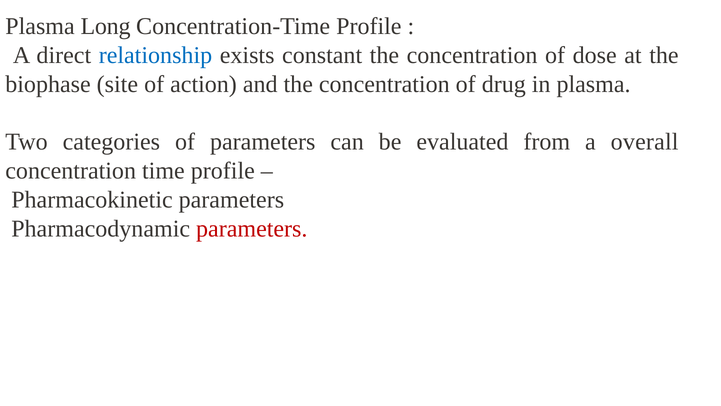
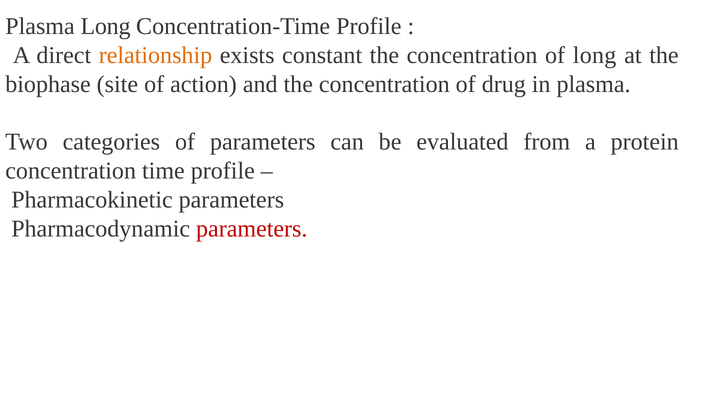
relationship colour: blue -> orange
of dose: dose -> long
overall: overall -> protein
